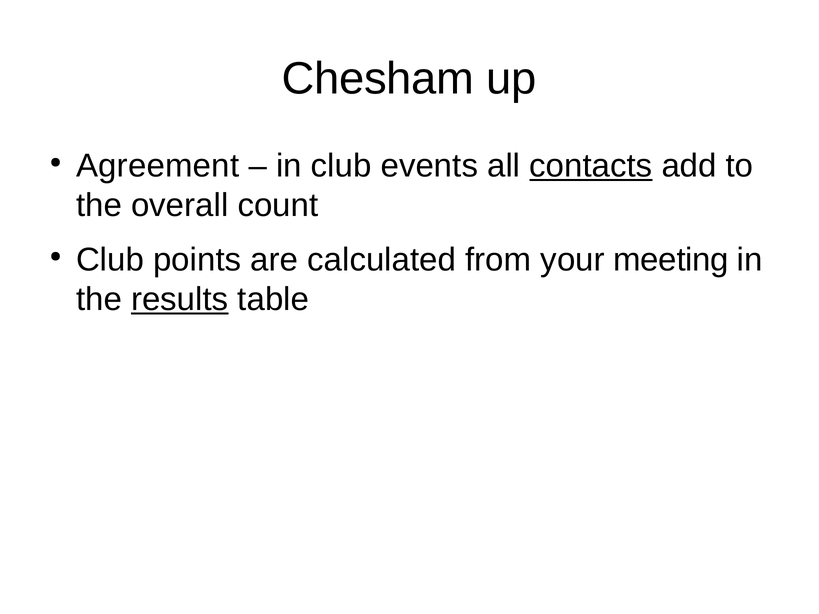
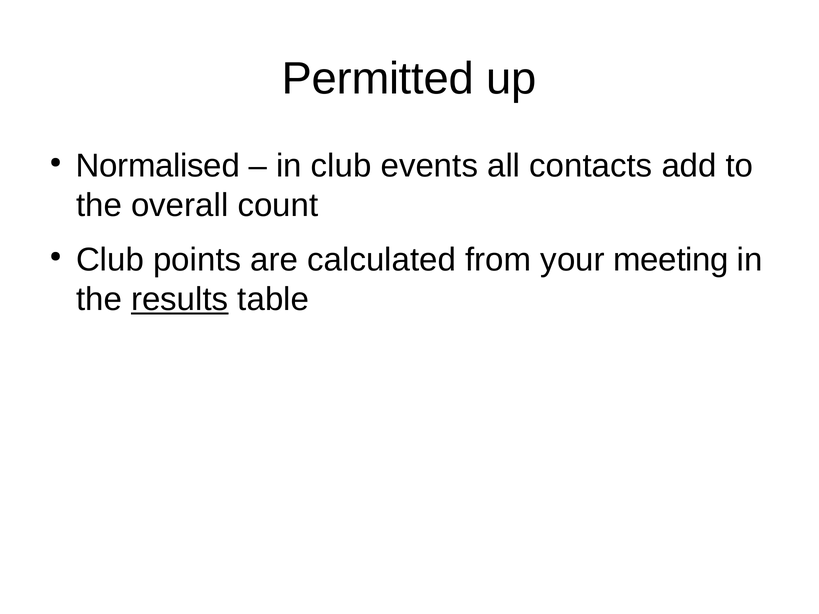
Chesham: Chesham -> Permitted
Agreement: Agreement -> Normalised
contacts underline: present -> none
